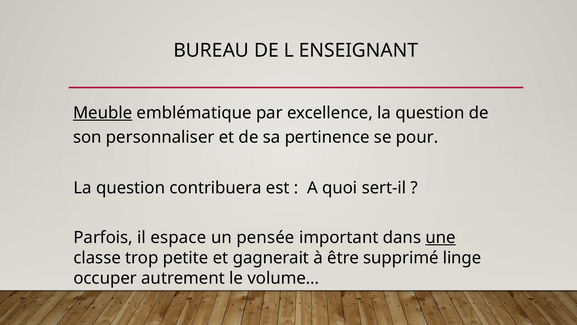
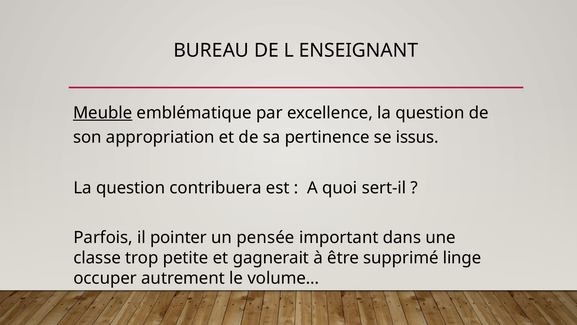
personnaliser: personnaliser -> appropriation
pour: pour -> issus
espace: espace -> pointer
une underline: present -> none
